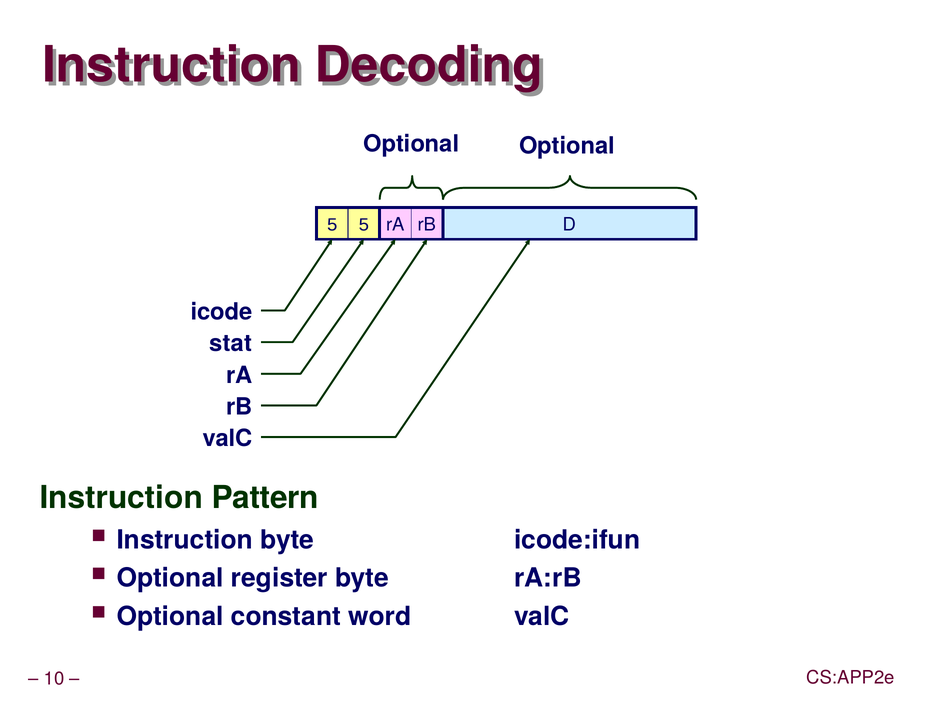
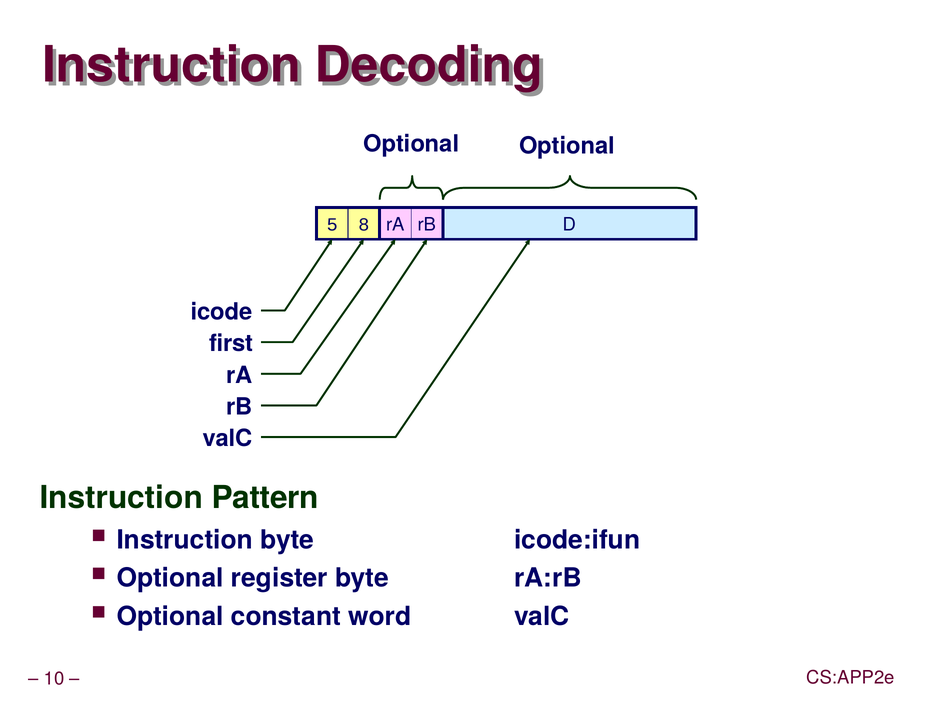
5 5: 5 -> 8
stat: stat -> first
